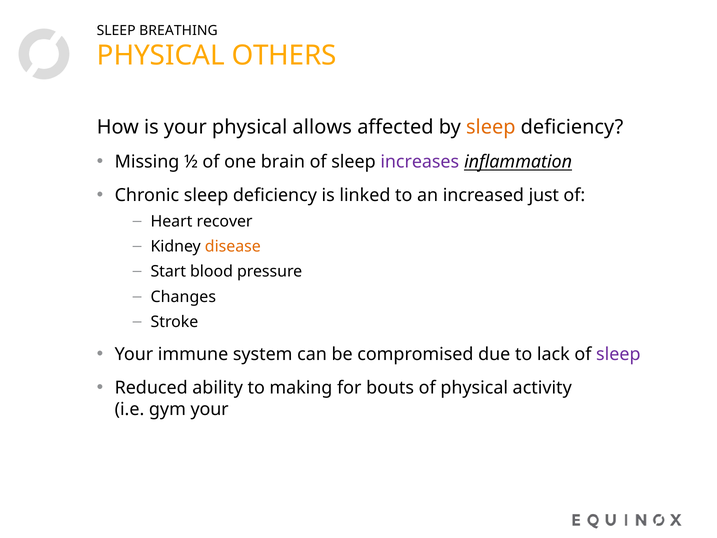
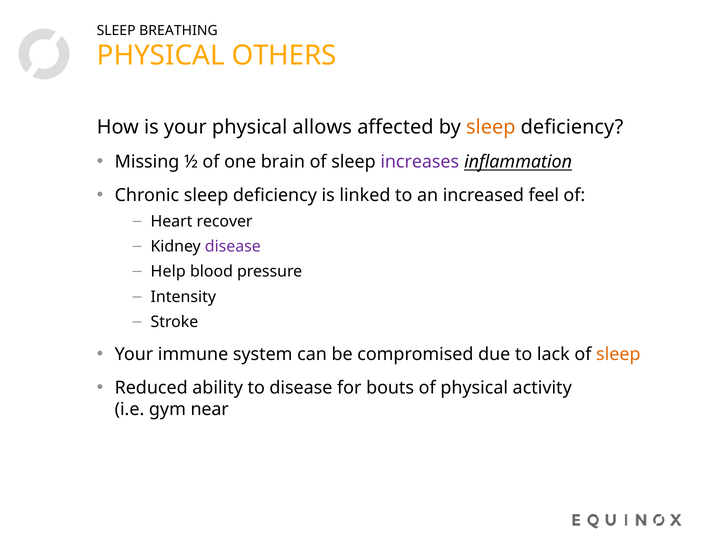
just: just -> feel
disease at (233, 246) colour: orange -> purple
Start: Start -> Help
Changes: Changes -> Intensity
sleep at (618, 354) colour: purple -> orange
to making: making -> disease
gym your: your -> near
